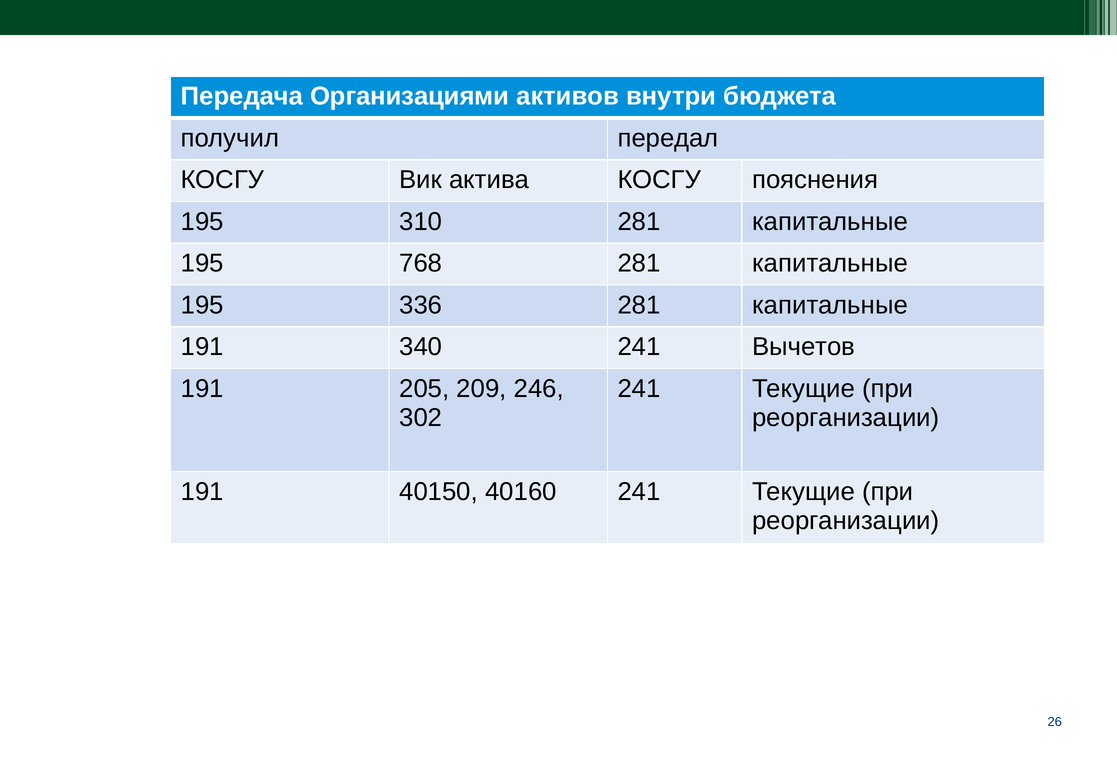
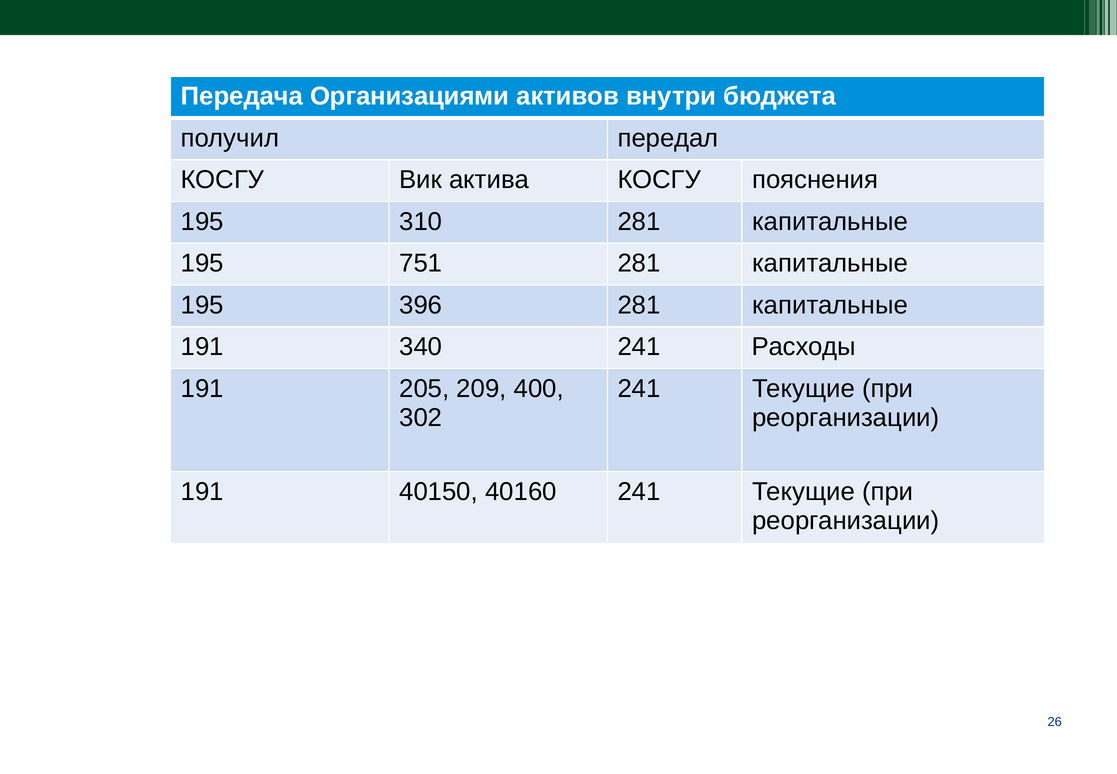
768: 768 -> 751
336: 336 -> 396
Вычетов: Вычетов -> Расходы
246: 246 -> 400
